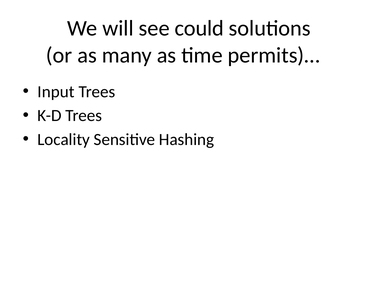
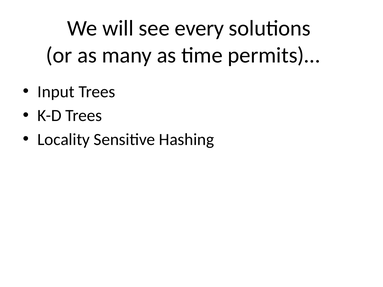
could: could -> every
